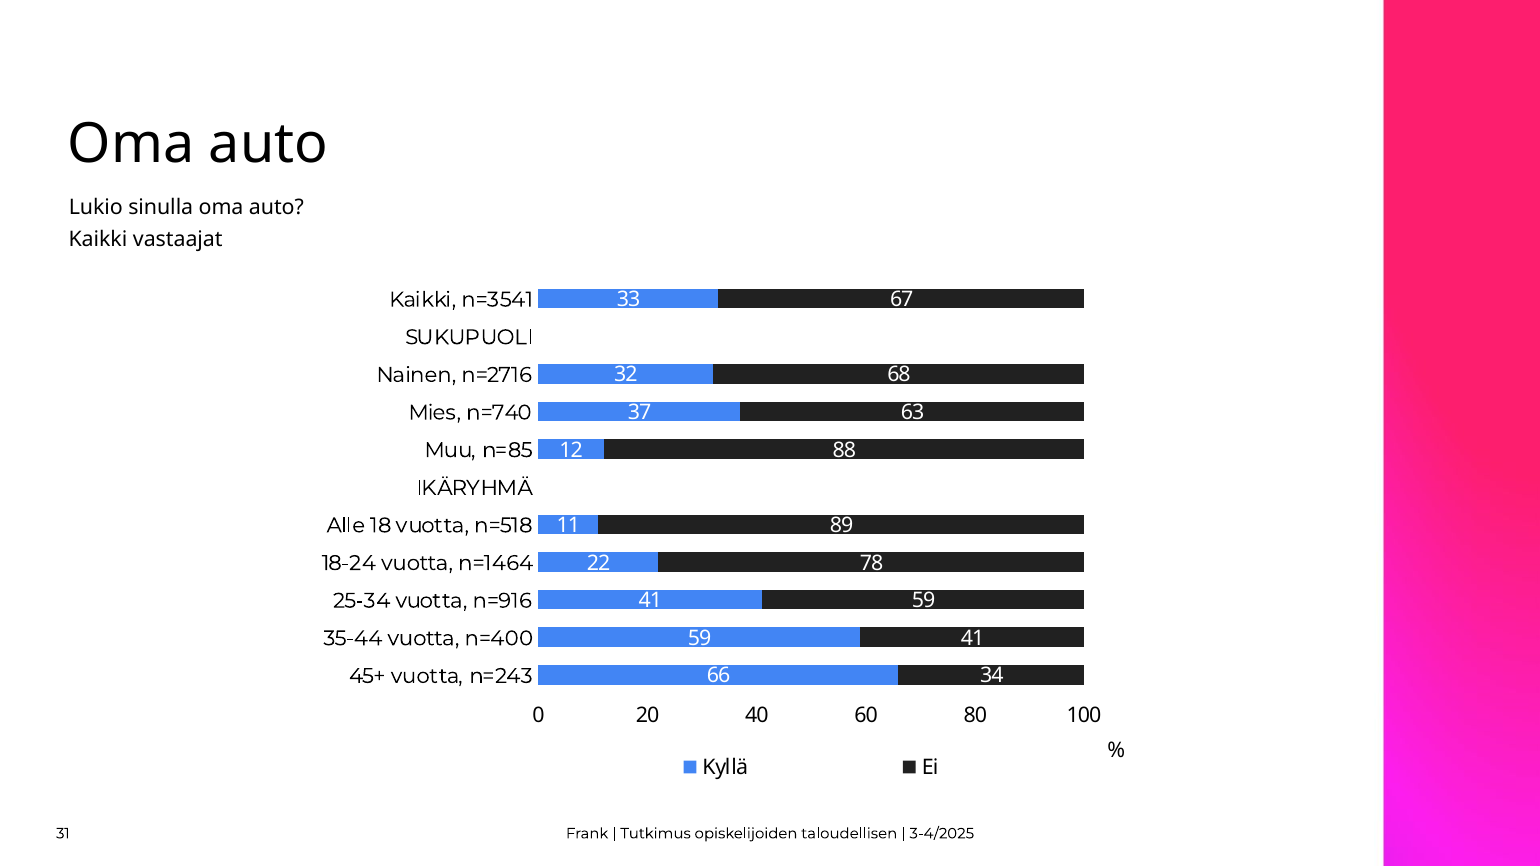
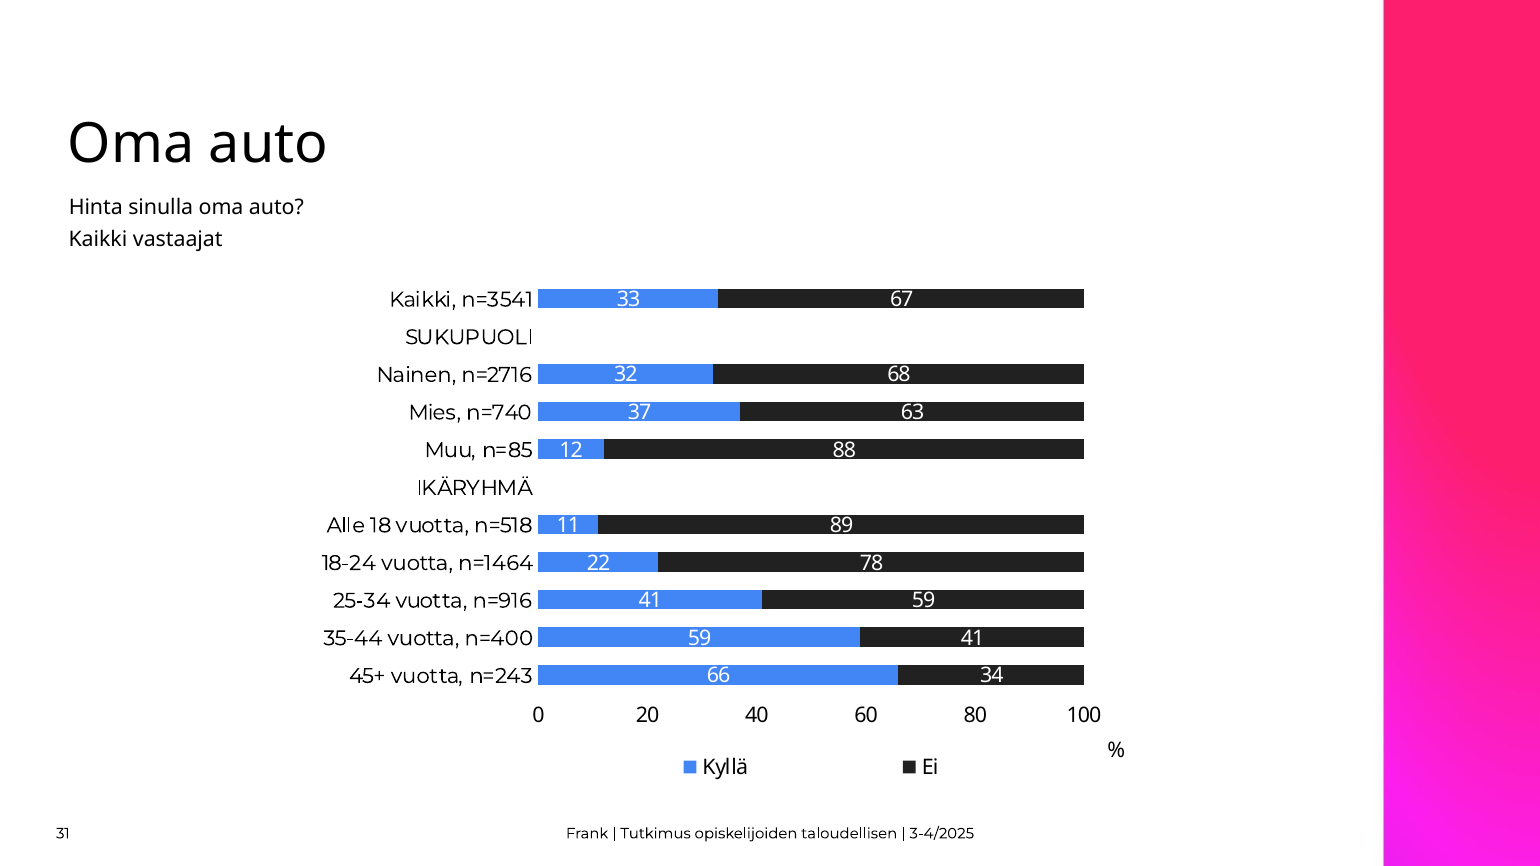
Lukio: Lukio -> Hinta
